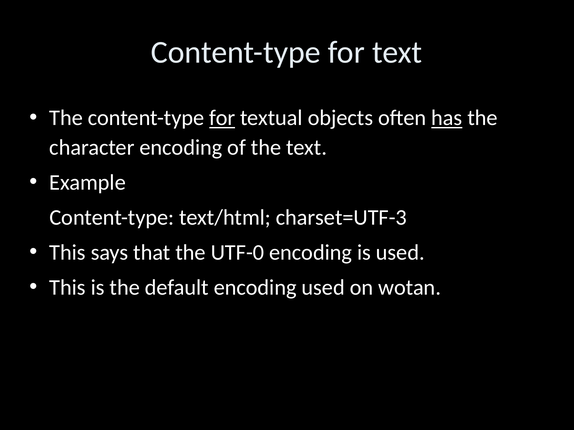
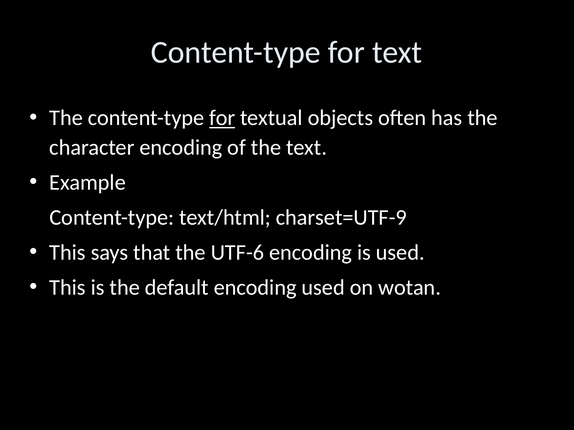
has underline: present -> none
charset=UTF-3: charset=UTF-3 -> charset=UTF-9
UTF-0: UTF-0 -> UTF-6
